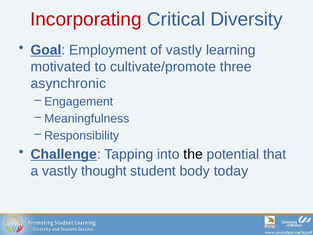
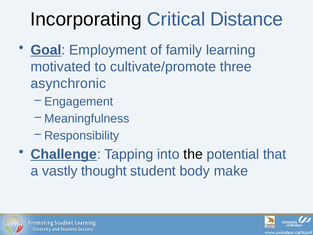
Incorporating colour: red -> black
Diversity: Diversity -> Distance
of vastly: vastly -> family
today: today -> make
